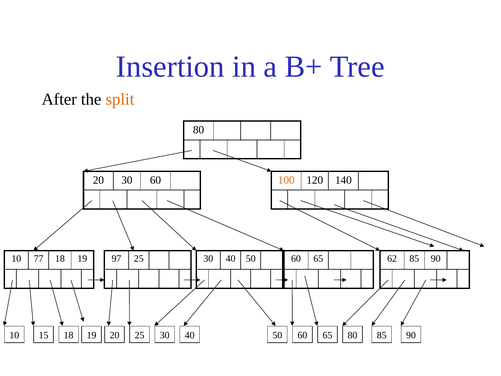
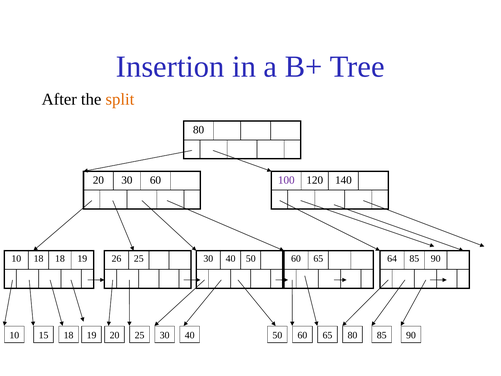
100 colour: orange -> purple
10 77: 77 -> 18
97: 97 -> 26
62: 62 -> 64
